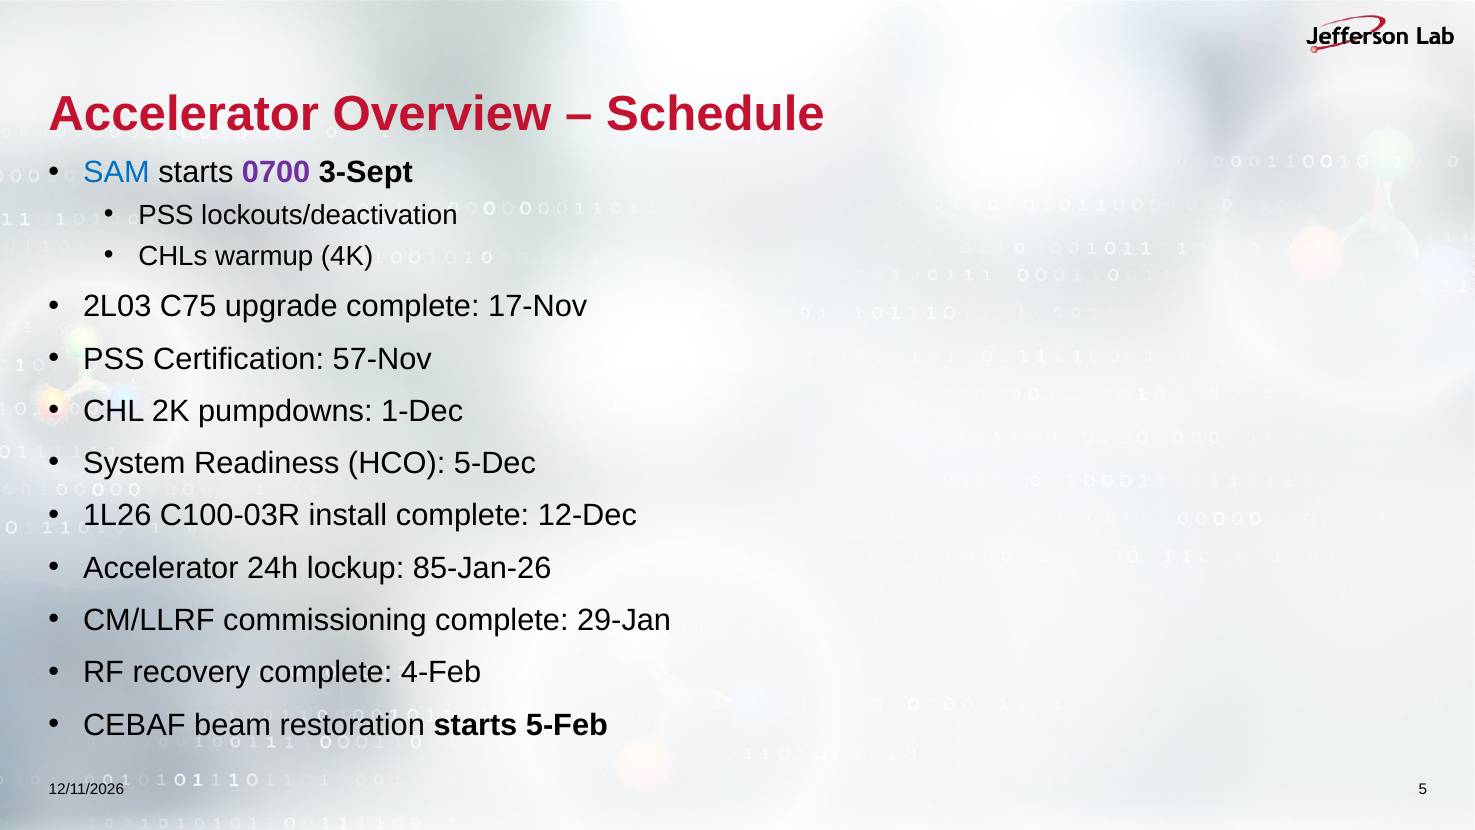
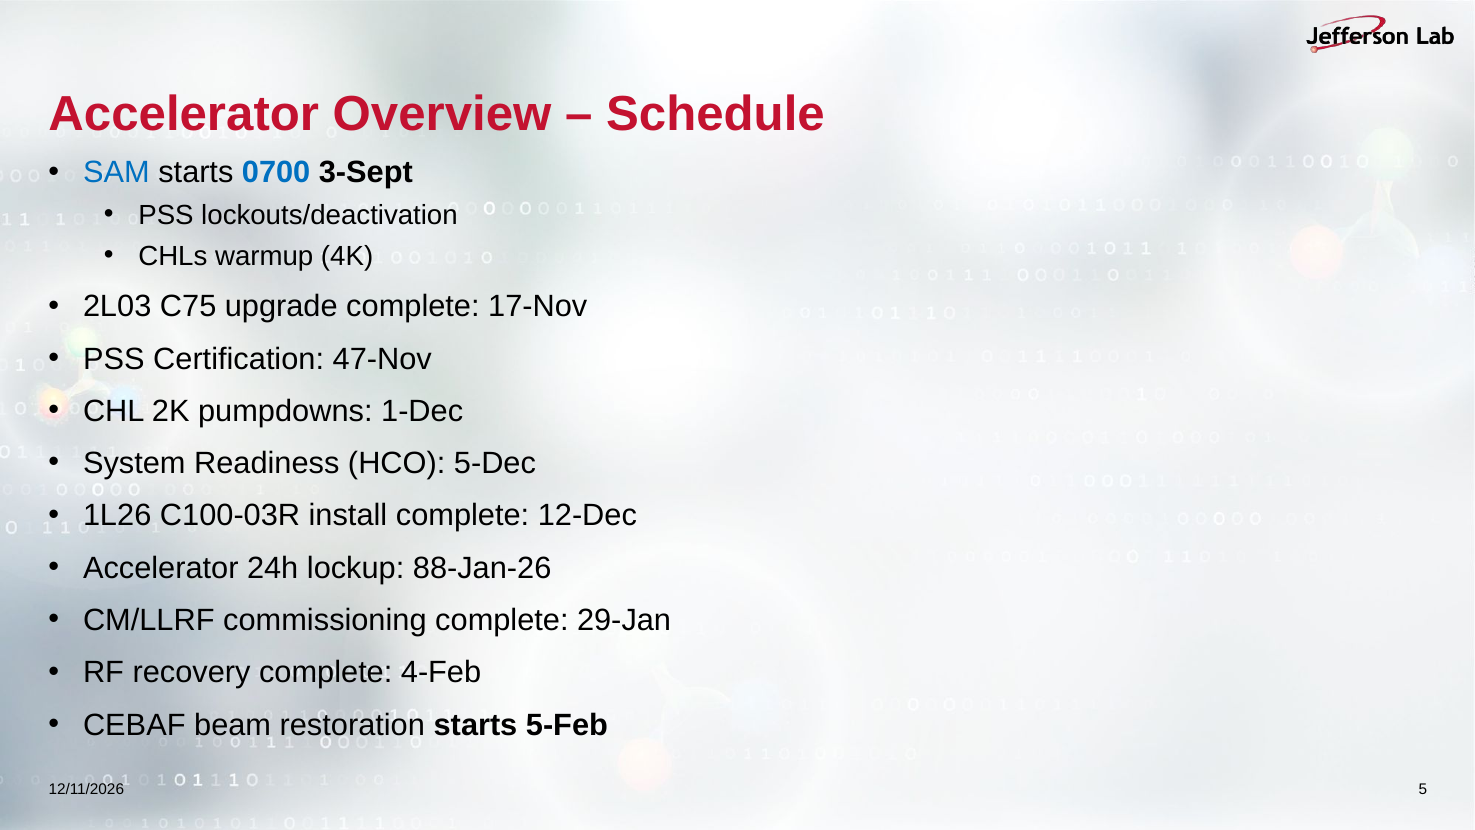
0700 colour: purple -> blue
57-Nov: 57-Nov -> 47-Nov
85-Jan-26: 85-Jan-26 -> 88-Jan-26
